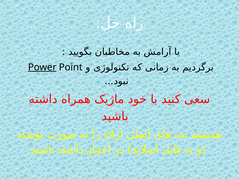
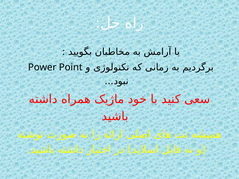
Power underline: present -> none
